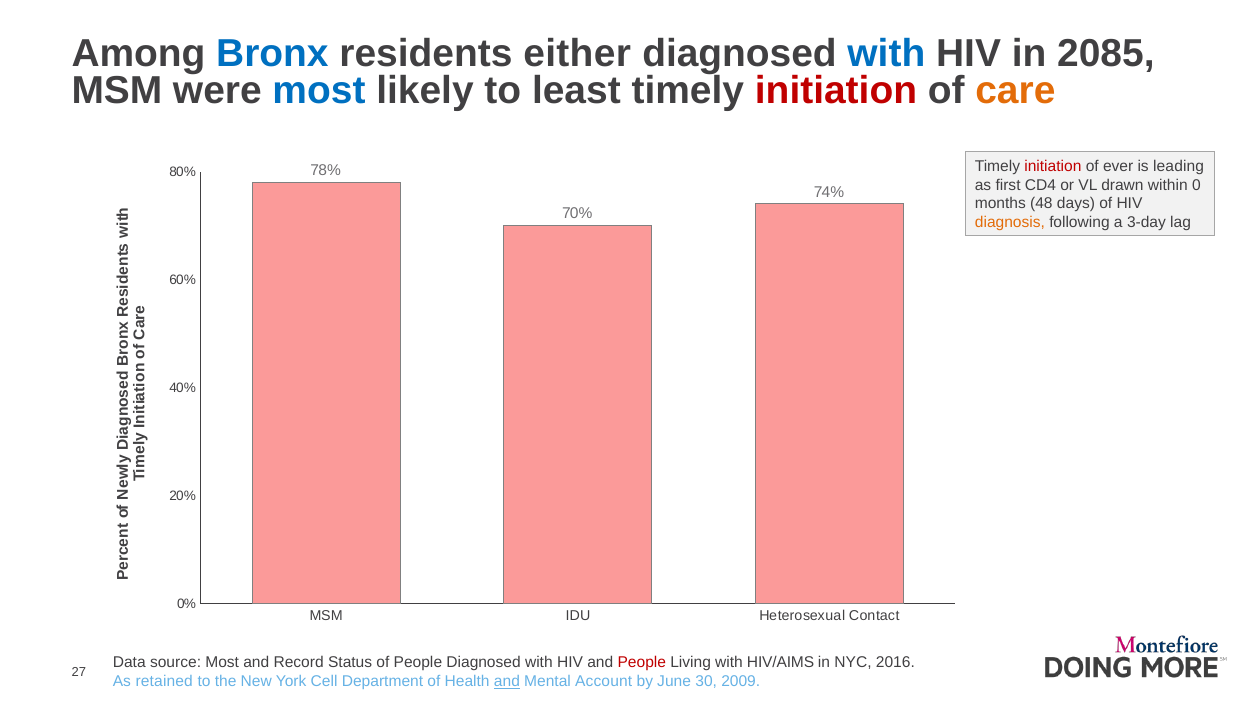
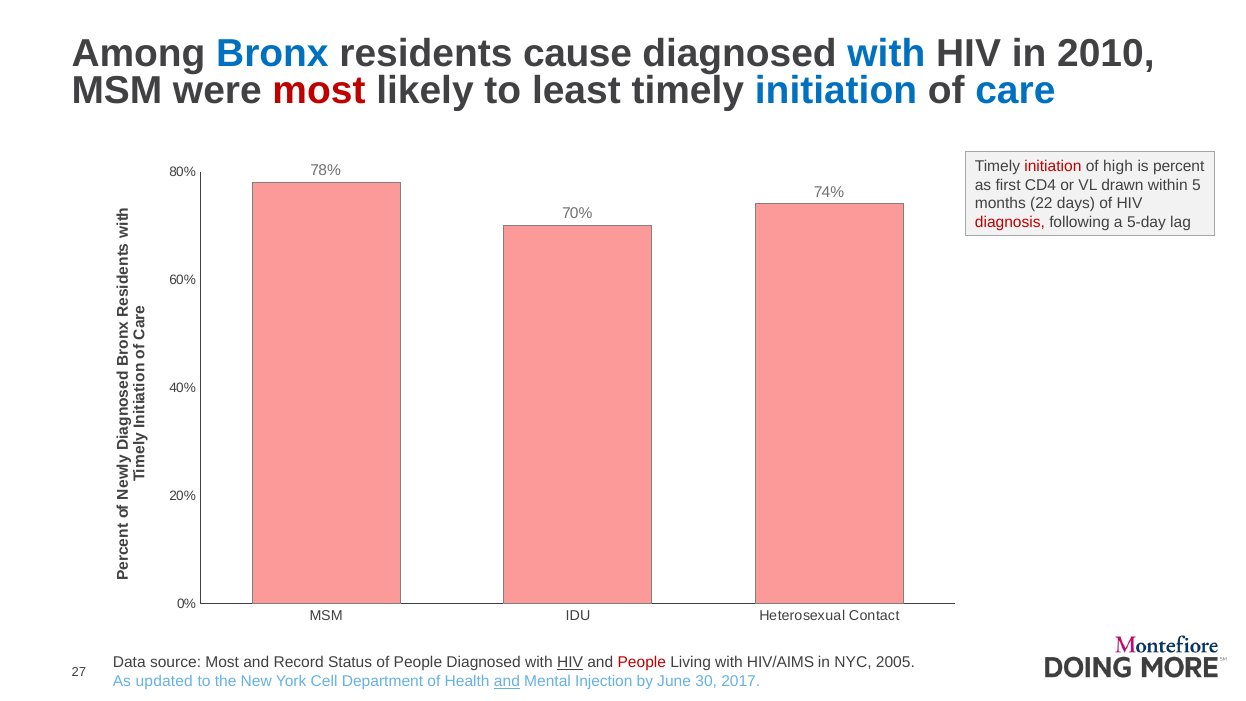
either: either -> cause
2085: 2085 -> 2010
most at (319, 91) colour: blue -> red
initiation at (836, 91) colour: red -> blue
care colour: orange -> blue
ever: ever -> high
leading: leading -> percent
0: 0 -> 5
48: 48 -> 22
diagnosis colour: orange -> red
3-day: 3-day -> 5-day
HIV at (570, 663) underline: none -> present
2016: 2016 -> 2005
retained: retained -> updated
Account: Account -> Injection
2009: 2009 -> 2017
